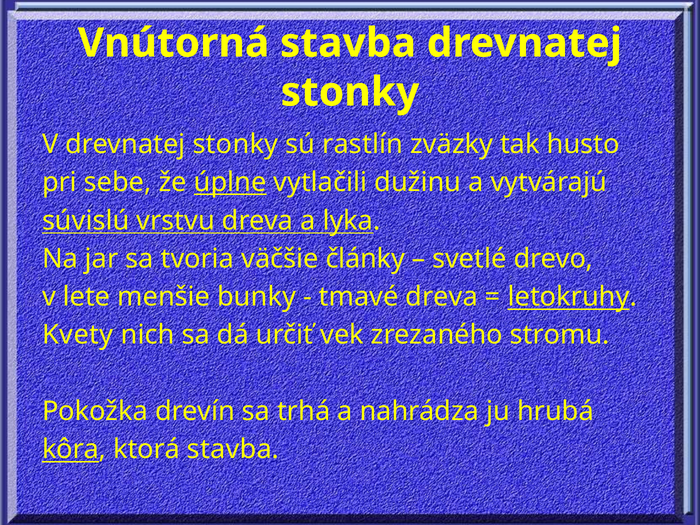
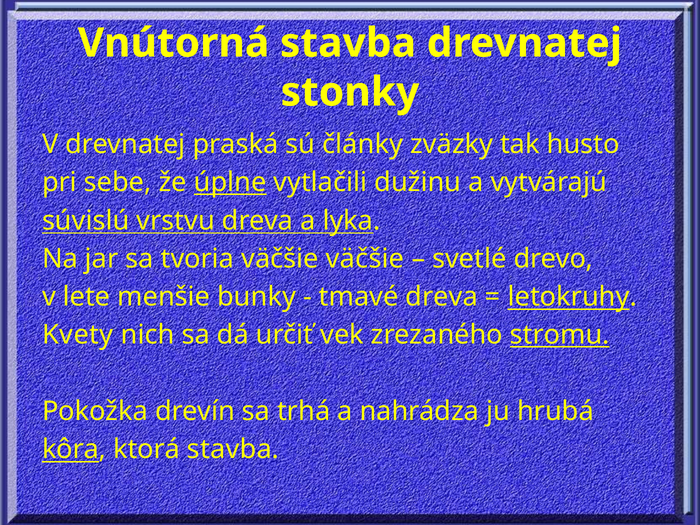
V drevnatej stonky: stonky -> praská
rastlín: rastlín -> články
väčšie články: články -> väčšie
stromu underline: none -> present
